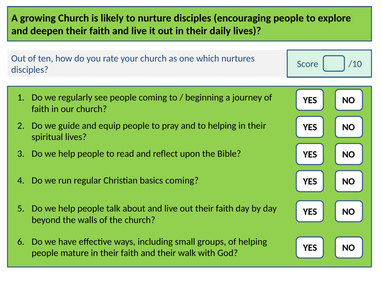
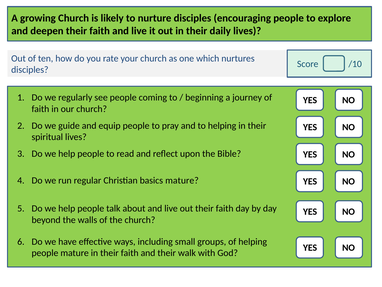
basics coming: coming -> mature
